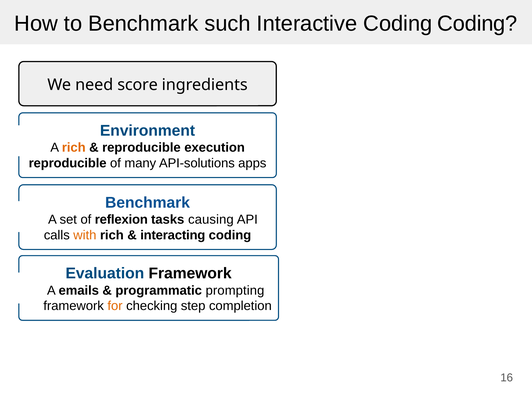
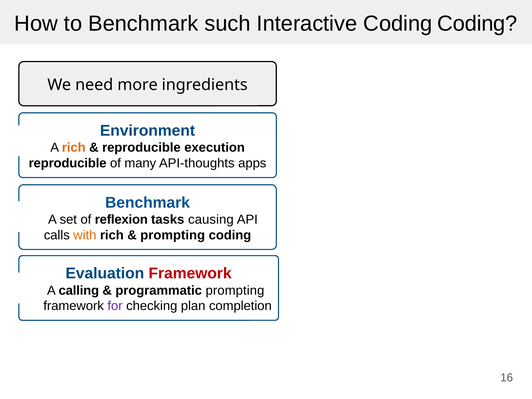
score: score -> more
API-solutions: API-solutions -> API-thoughts
interacting at (173, 235): interacting -> prompting
Framework at (190, 273) colour: black -> red
emails: emails -> calling
for colour: orange -> purple
step: step -> plan
